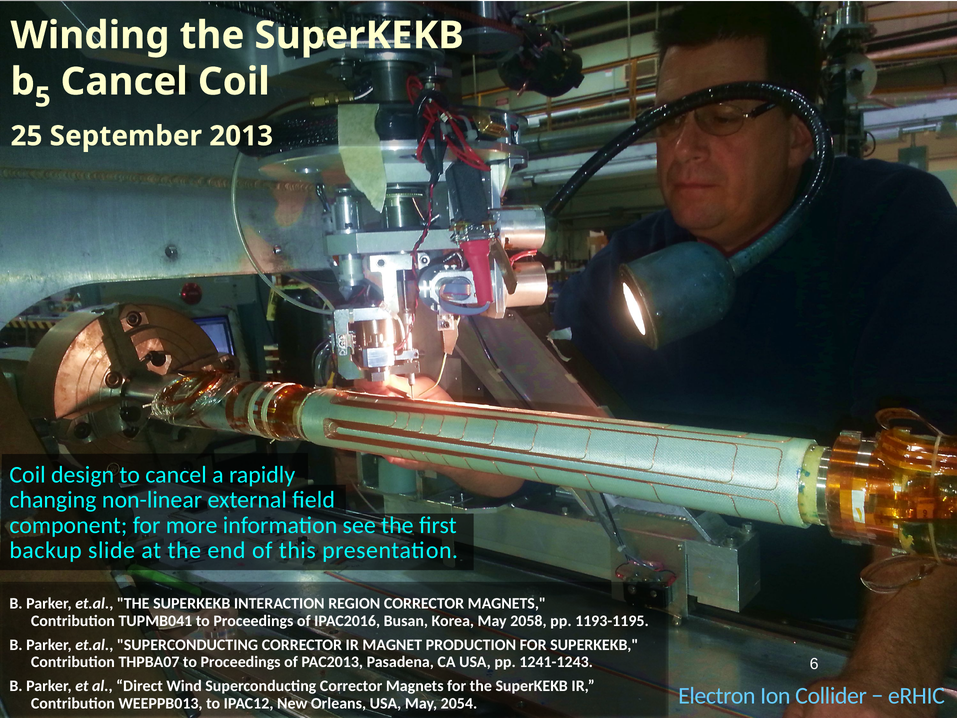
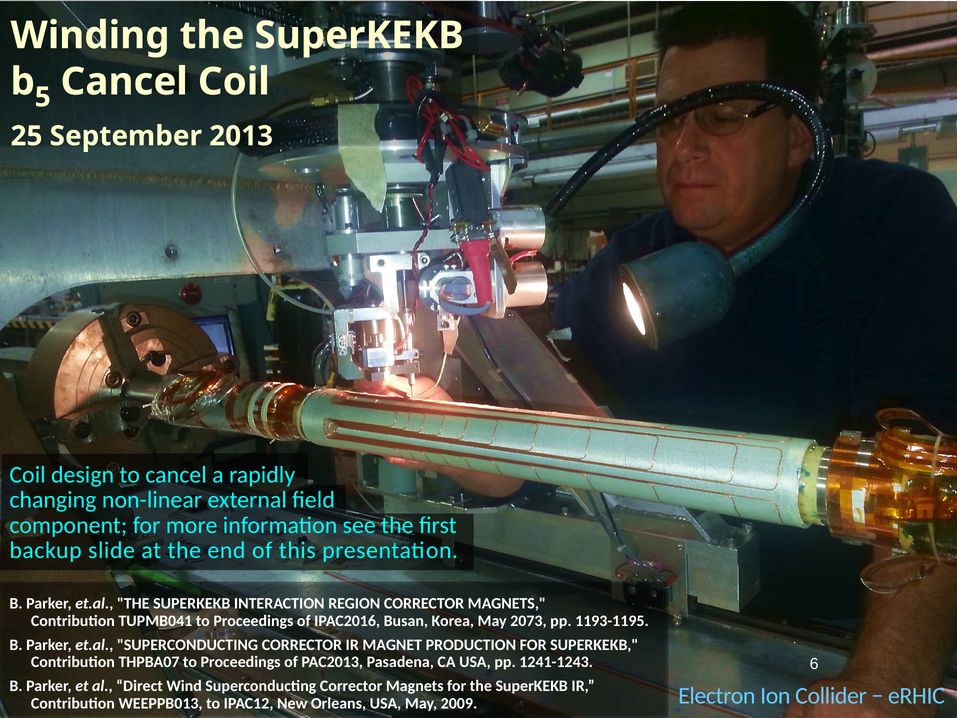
2058: 2058 -> 2073
2054: 2054 -> 2009
